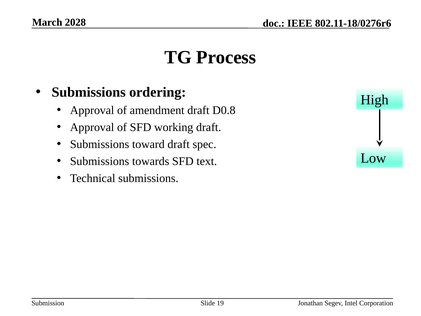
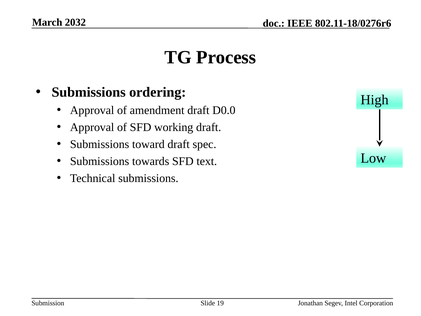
2028: 2028 -> 2032
D0.8: D0.8 -> D0.0
